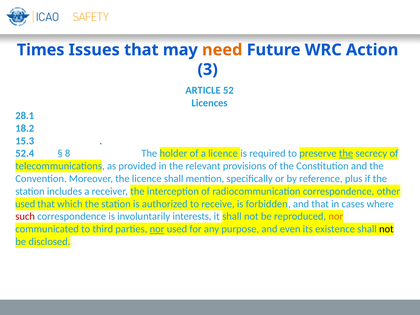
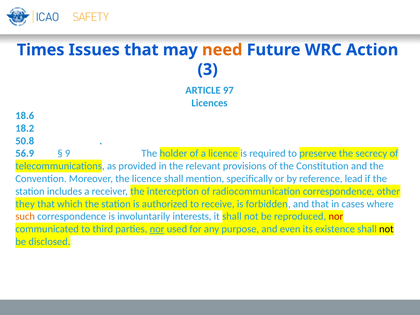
52: 52 -> 97
28.1: 28.1 -> 18.6
15.3: 15.3 -> 50.8
52.4: 52.4 -> 56.9
8: 8 -> 9
the at (346, 154) underline: present -> none
plus: plus -> lead
used at (25, 204): used -> they
such colour: red -> orange
nor at (336, 217) colour: orange -> red
